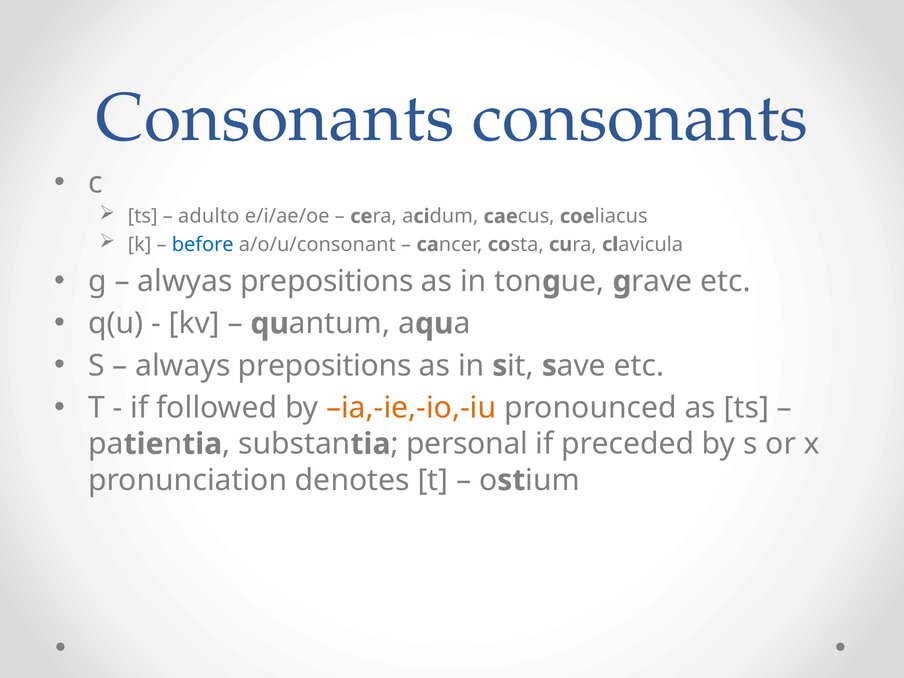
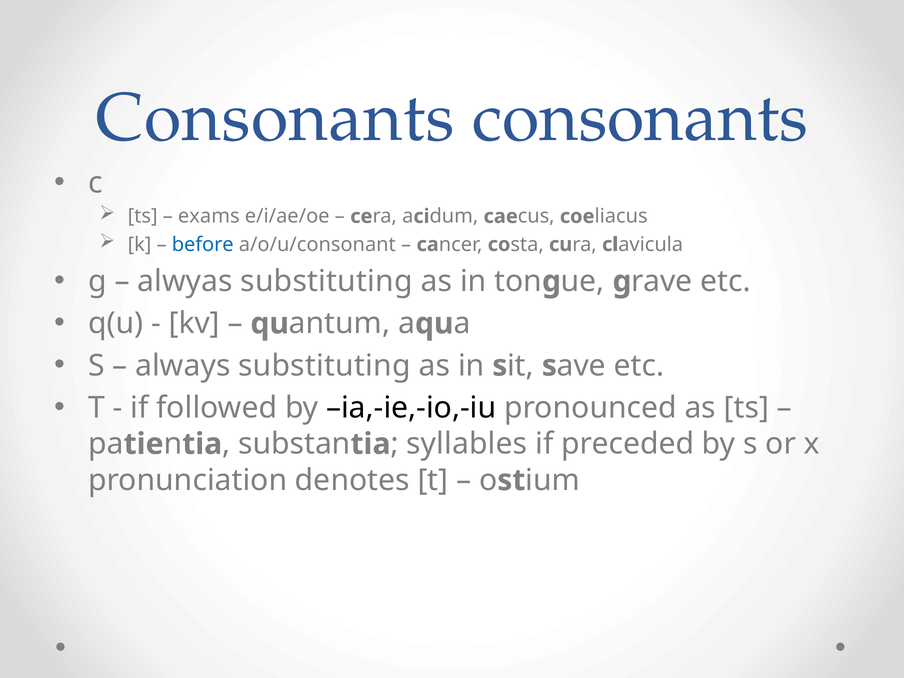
adulto: adulto -> exams
alwyas prepositions: prepositions -> substituting
always prepositions: prepositions -> substituting
ia,-ie,-io,-iu colour: orange -> black
personal: personal -> syllables
